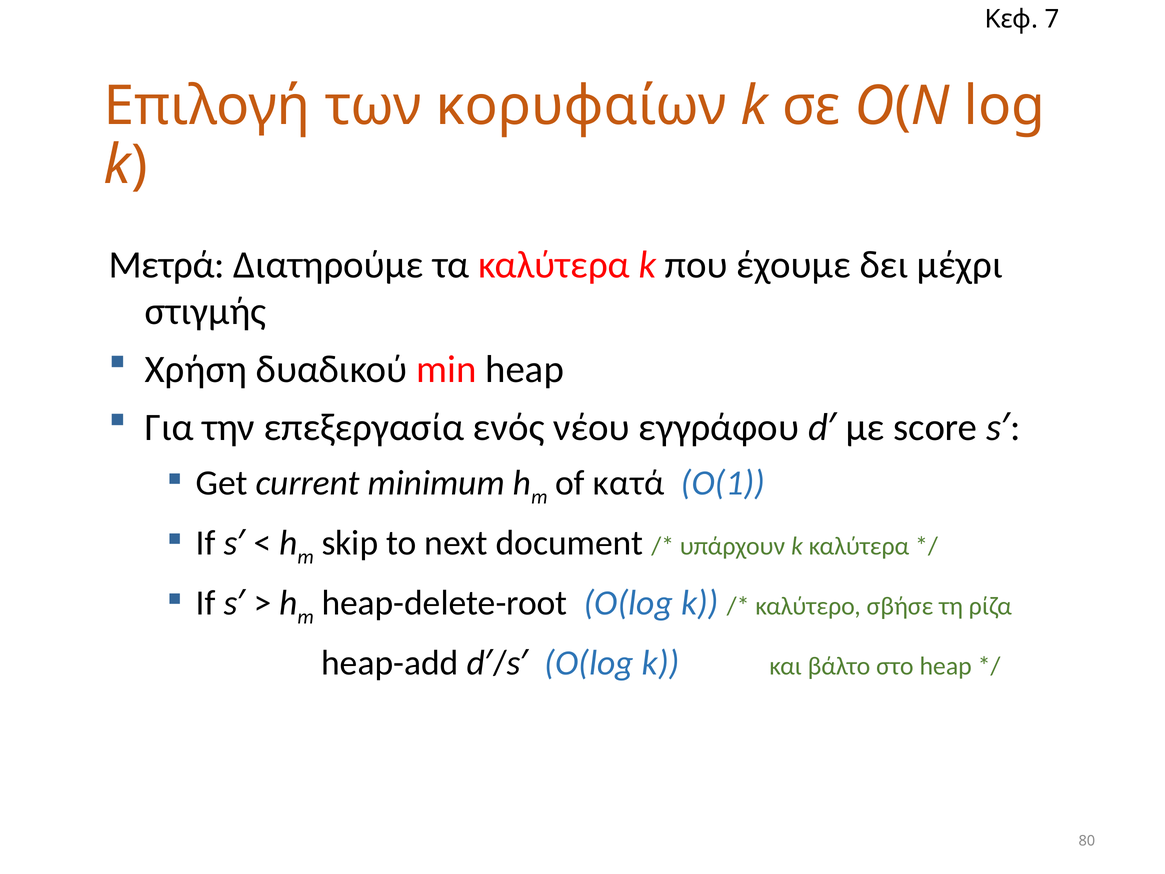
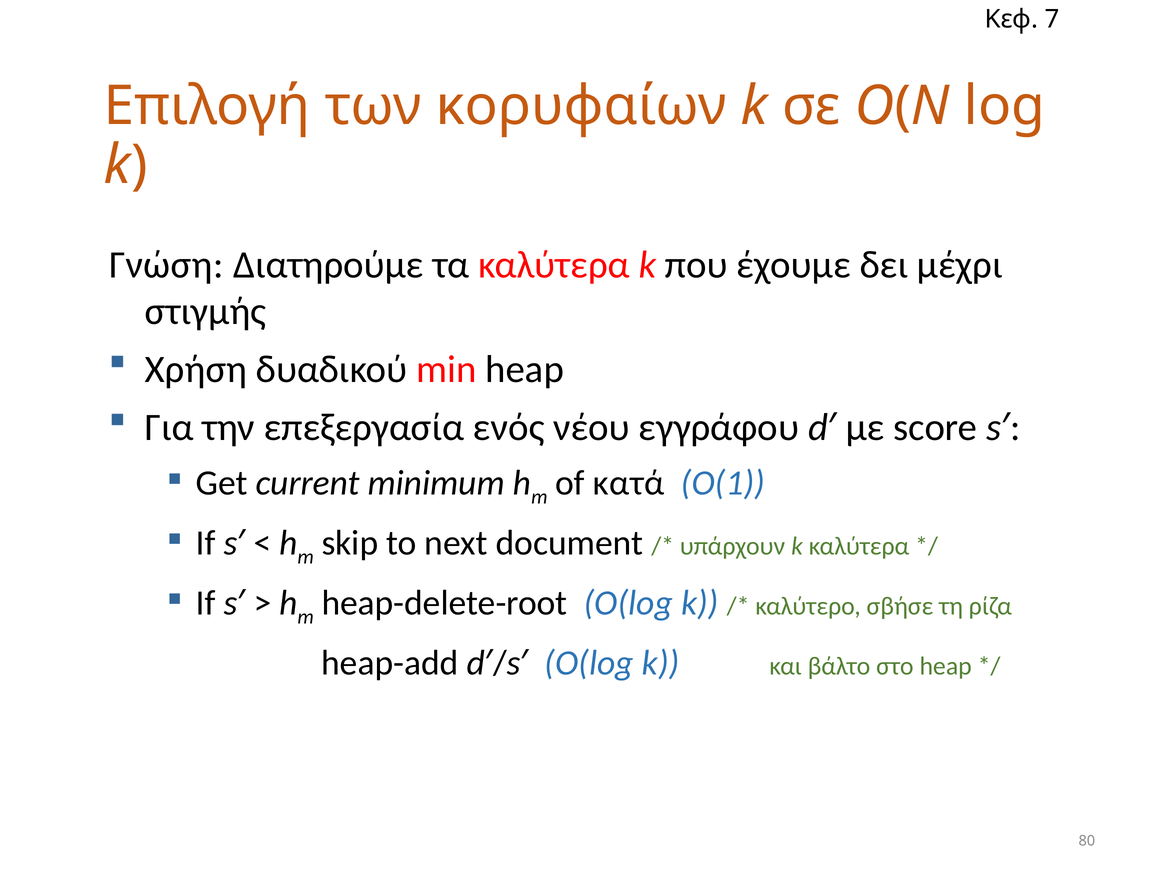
Μετρά: Μετρά -> Γνώση
